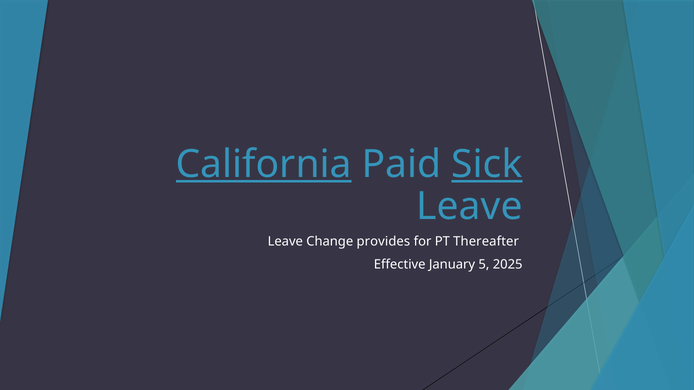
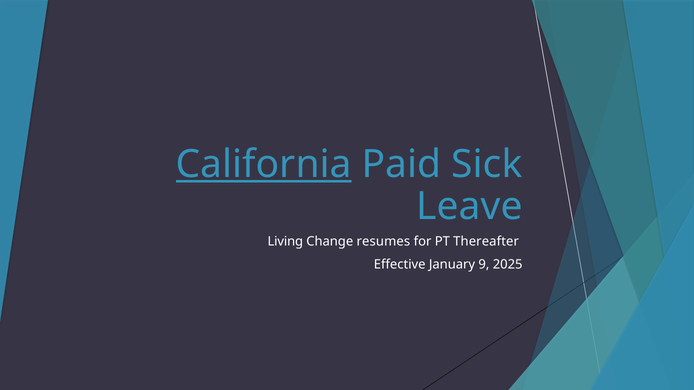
Sick underline: present -> none
Leave at (285, 242): Leave -> Living
provides: provides -> resumes
5: 5 -> 9
